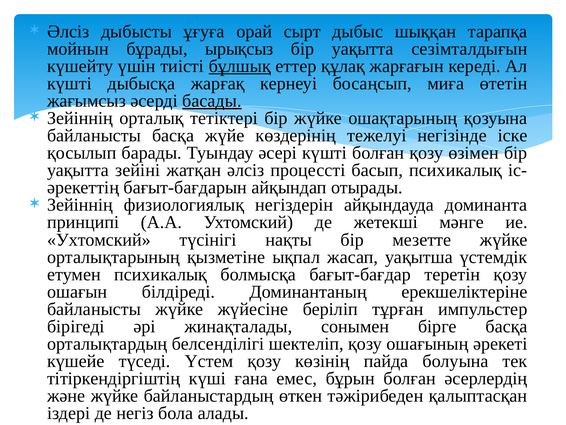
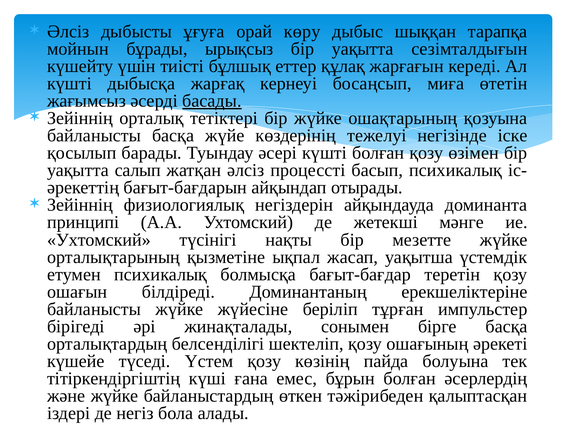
сырт: сырт -> көру
бұлшық underline: present -> none
зейіні: зейіні -> салып
